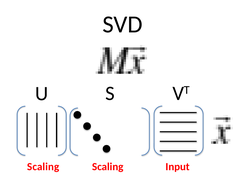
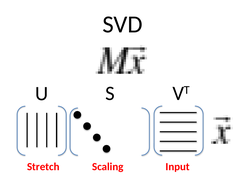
Scaling at (43, 167): Scaling -> Stretch
